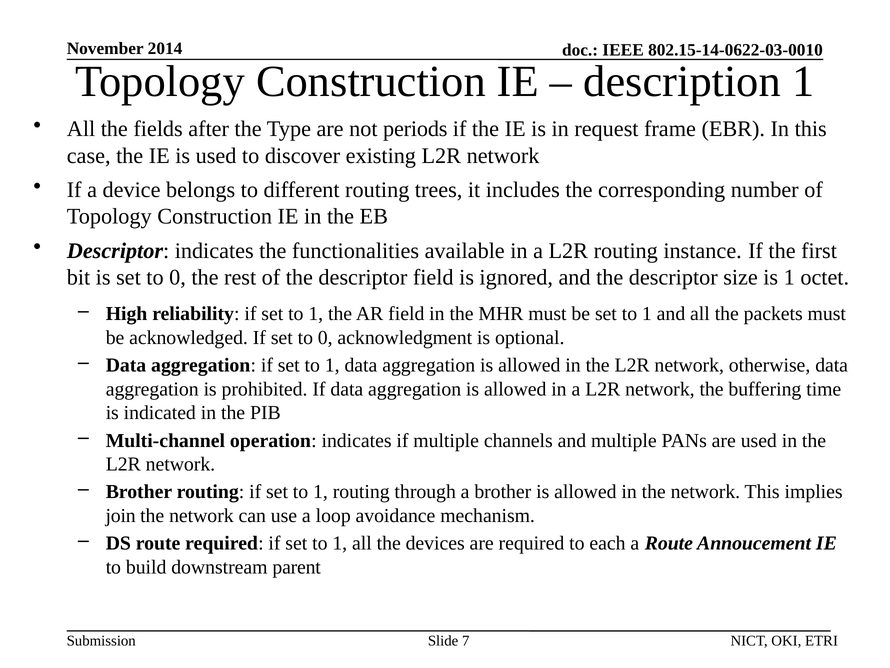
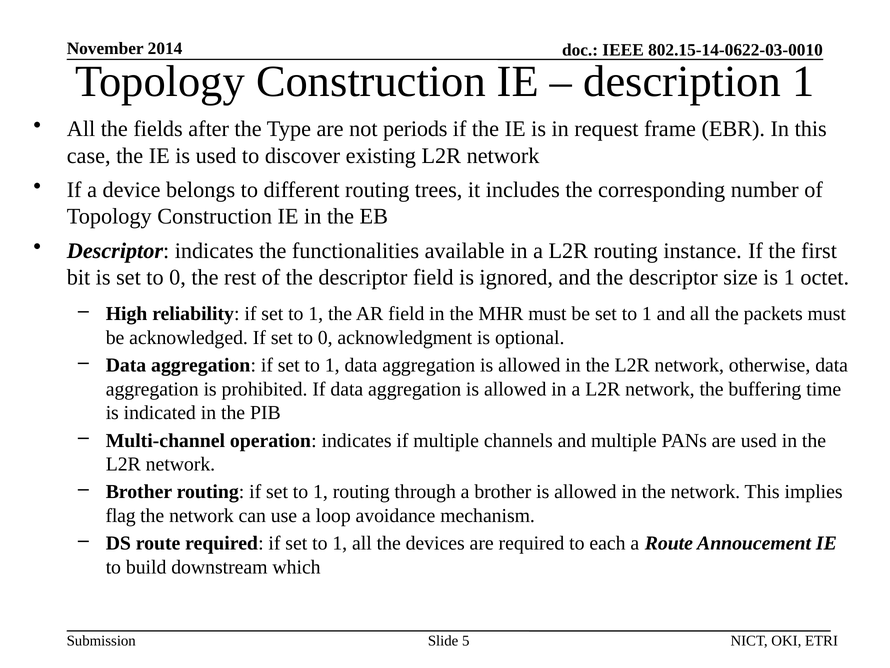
join: join -> flag
parent: parent -> which
7: 7 -> 5
